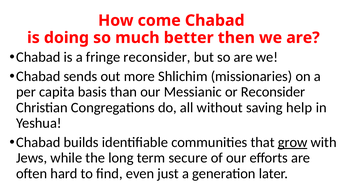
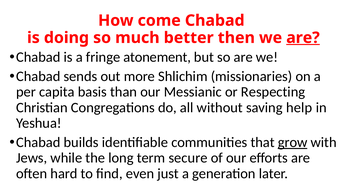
are at (303, 38) underline: none -> present
fringe reconsider: reconsider -> atonement
or Reconsider: Reconsider -> Respecting
